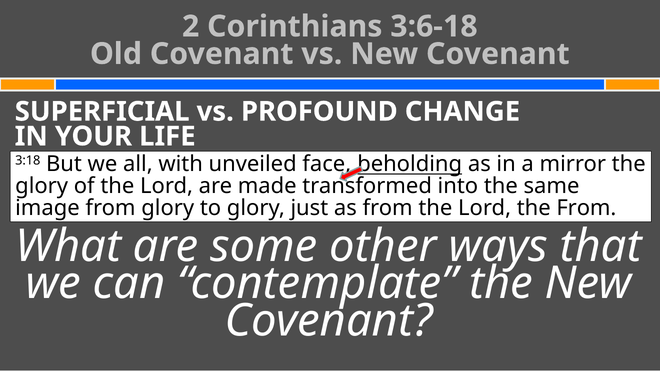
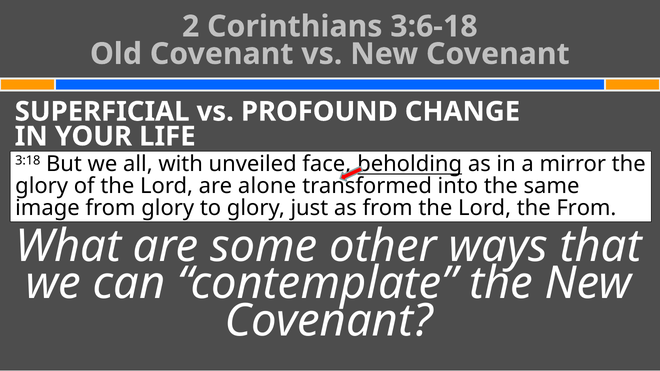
made: made -> alone
